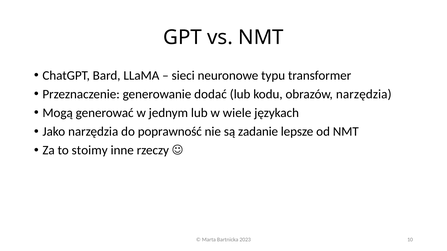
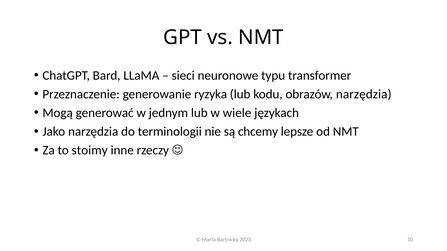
dodać: dodać -> ryzyka
poprawność: poprawność -> terminologii
zadanie: zadanie -> chcemy
